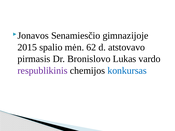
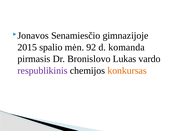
62: 62 -> 92
atstovavo: atstovavo -> komanda
konkursas colour: blue -> orange
